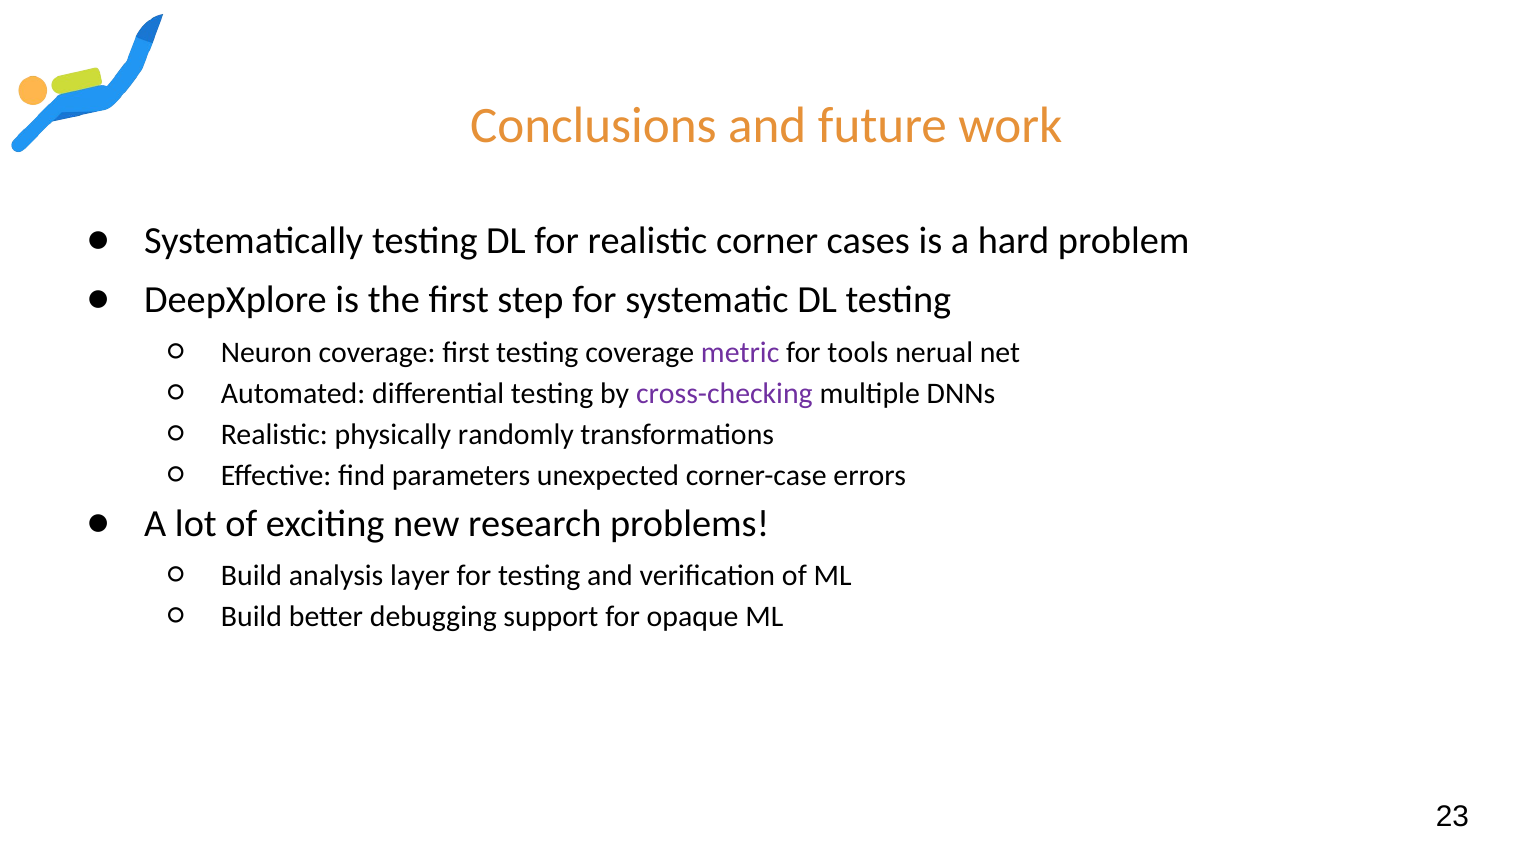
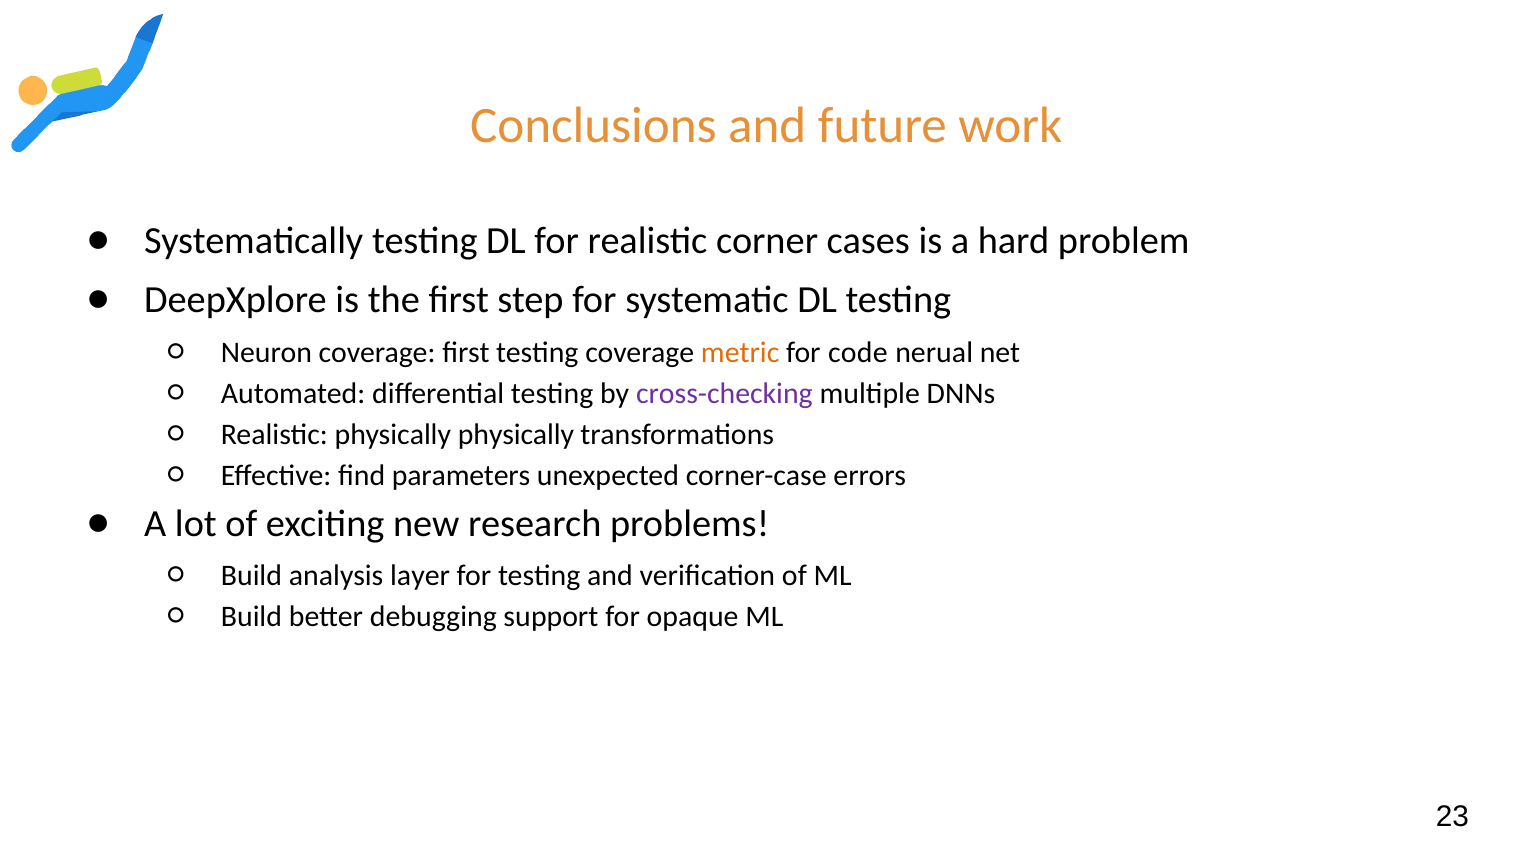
metric colour: purple -> orange
tools: tools -> code
physically randomly: randomly -> physically
